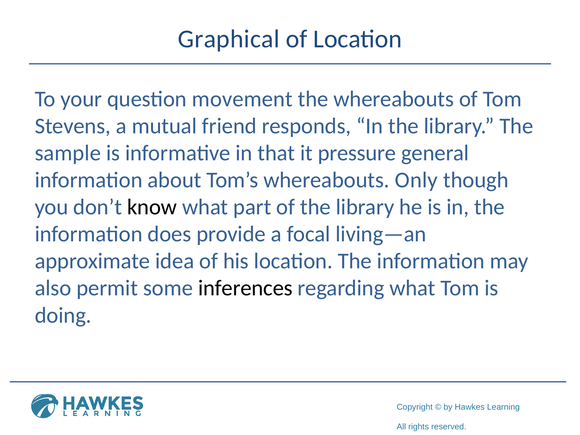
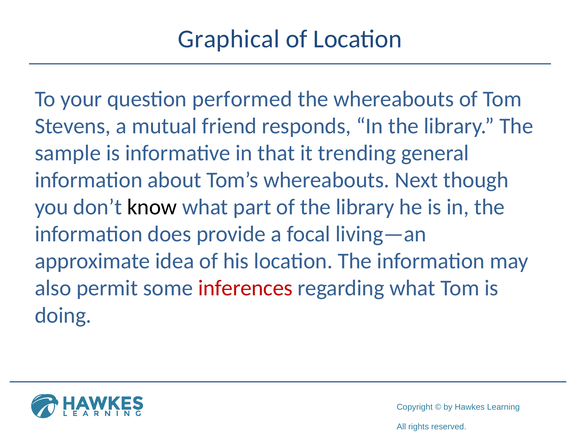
movement: movement -> performed
pressure: pressure -> trending
Only: Only -> Next
inferences colour: black -> red
